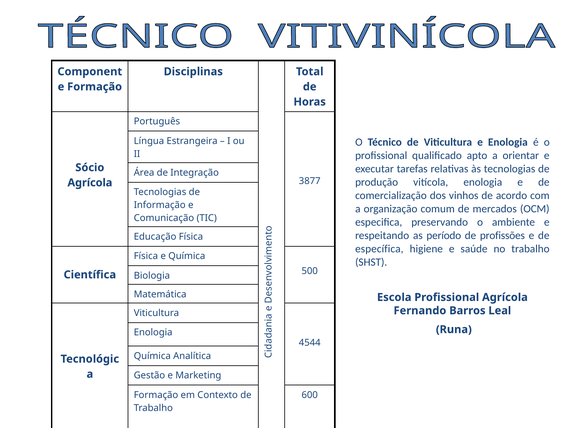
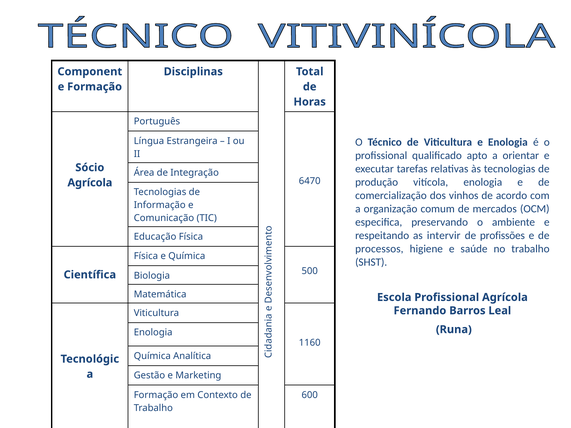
3877: 3877 -> 6470
período: período -> intervir
específica: específica -> processos
4544: 4544 -> 1160
